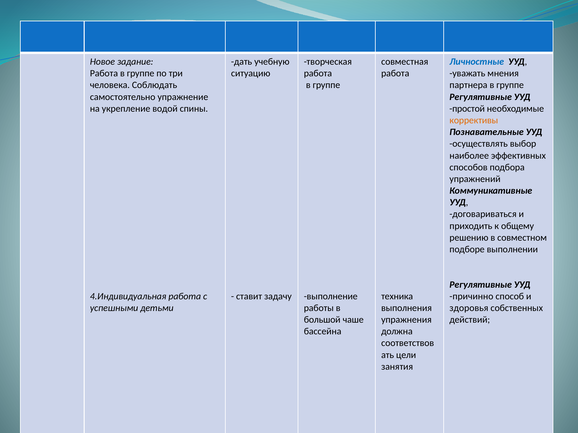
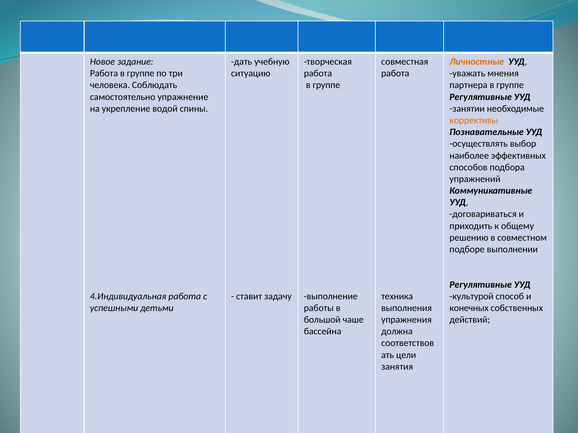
Личностные colour: blue -> orange
простой: простой -> занятии
причинно: причинно -> культурой
здоровья: здоровья -> конечных
